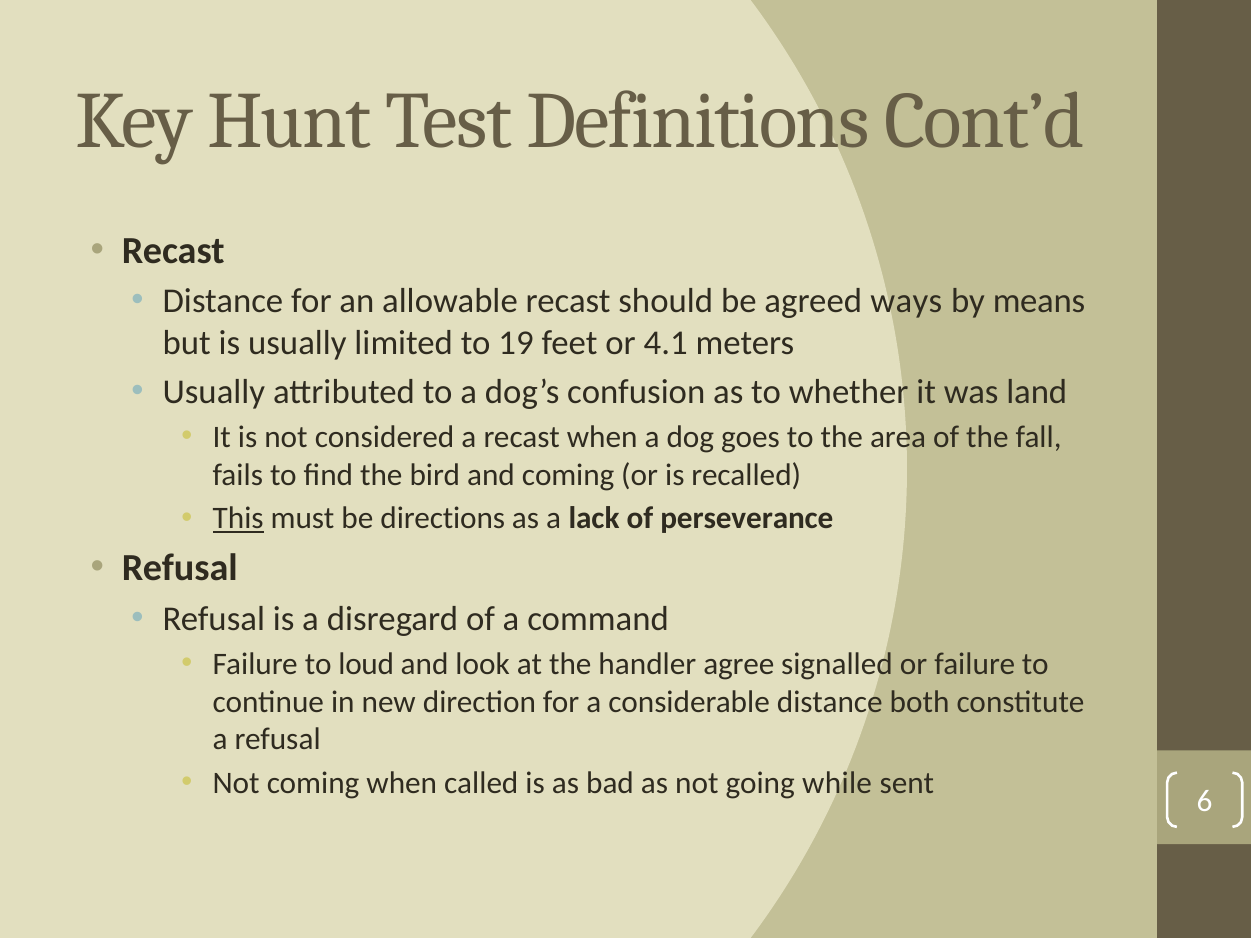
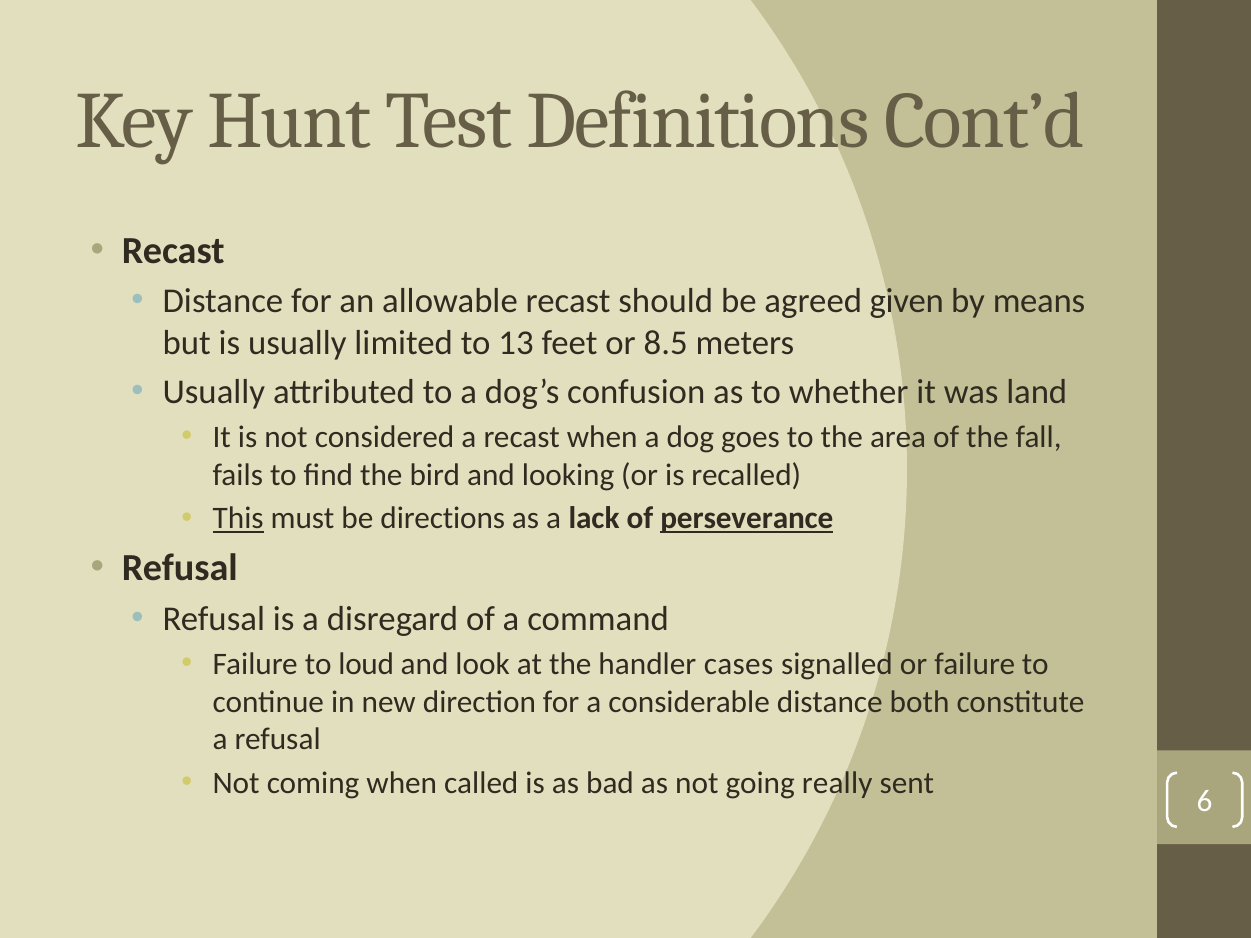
ways: ways -> given
19: 19 -> 13
4.1: 4.1 -> 8.5
and coming: coming -> looking
perseverance underline: none -> present
agree: agree -> cases
while: while -> really
